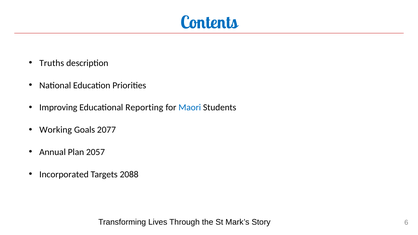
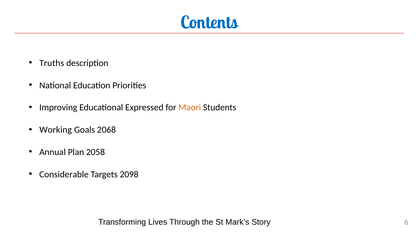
Reporting: Reporting -> Expressed
Maori colour: blue -> orange
2077: 2077 -> 2068
2057: 2057 -> 2058
Incorporated: Incorporated -> Considerable
2088: 2088 -> 2098
